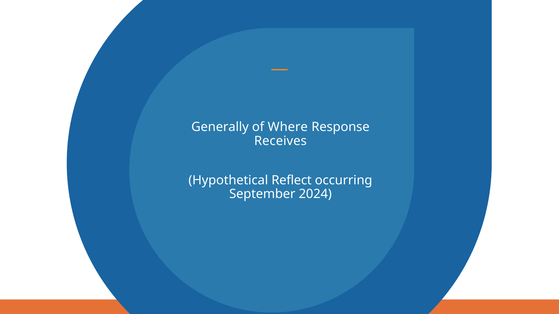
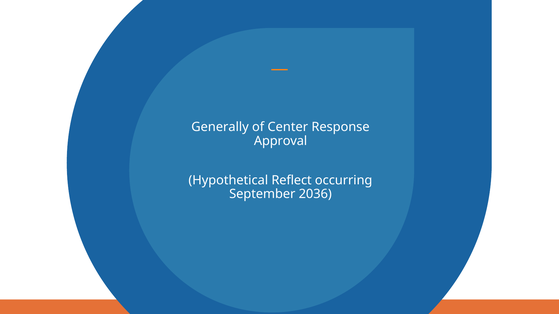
Where: Where -> Center
Receives: Receives -> Approval
2024: 2024 -> 2036
